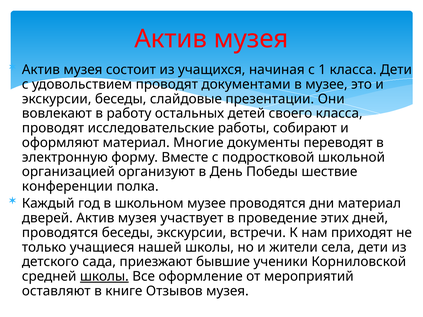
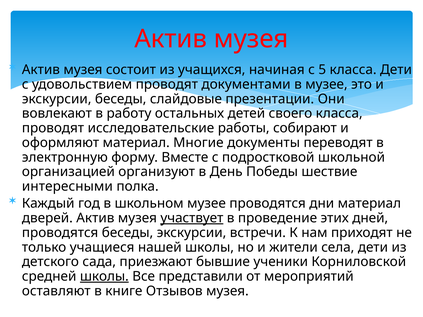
1: 1 -> 5
конференции: конференции -> интересными
участвует underline: none -> present
оформление: оформление -> представили
